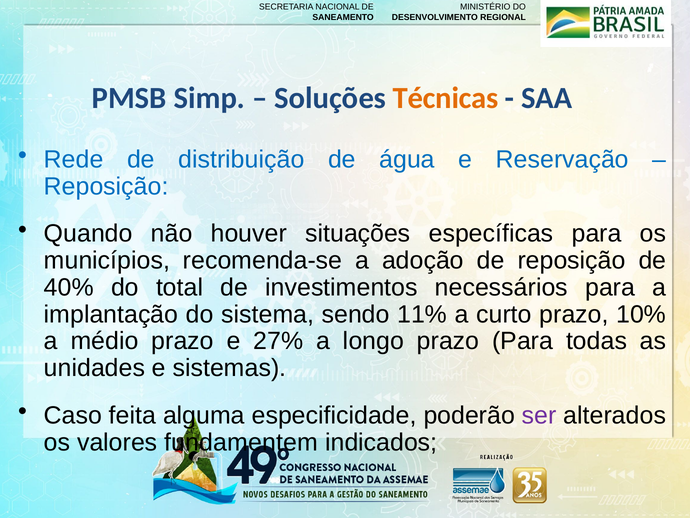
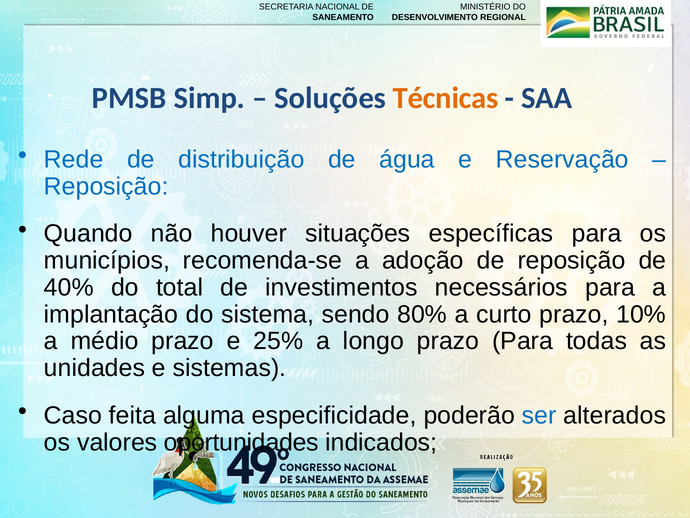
11%: 11% -> 80%
27%: 27% -> 25%
ser colour: purple -> blue
fundamentem: fundamentem -> oportunidades
